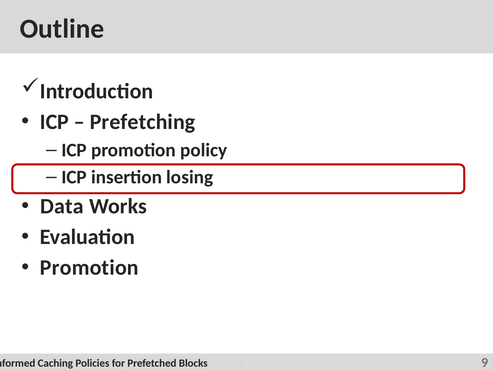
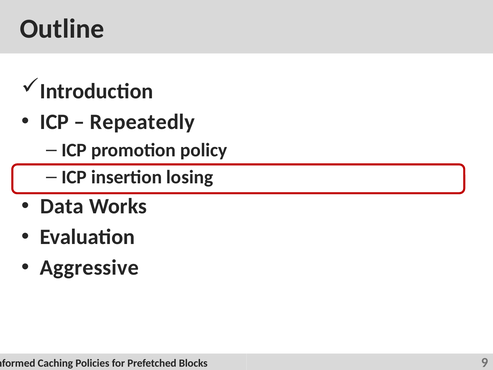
Prefetching: Prefetching -> Repeatedly
Promotion at (89, 268): Promotion -> Aggressive
